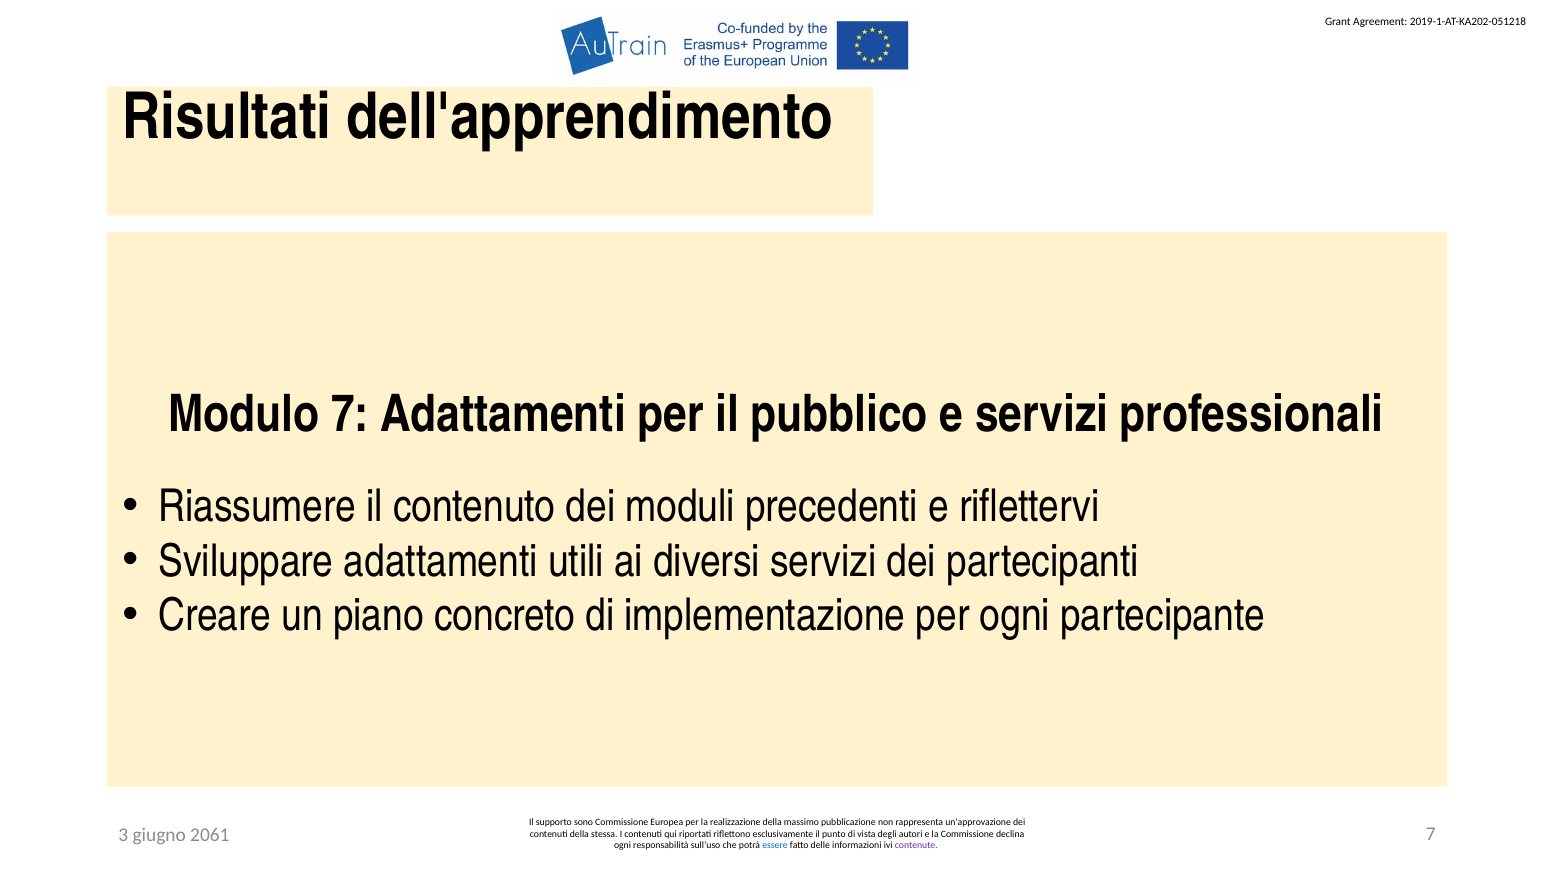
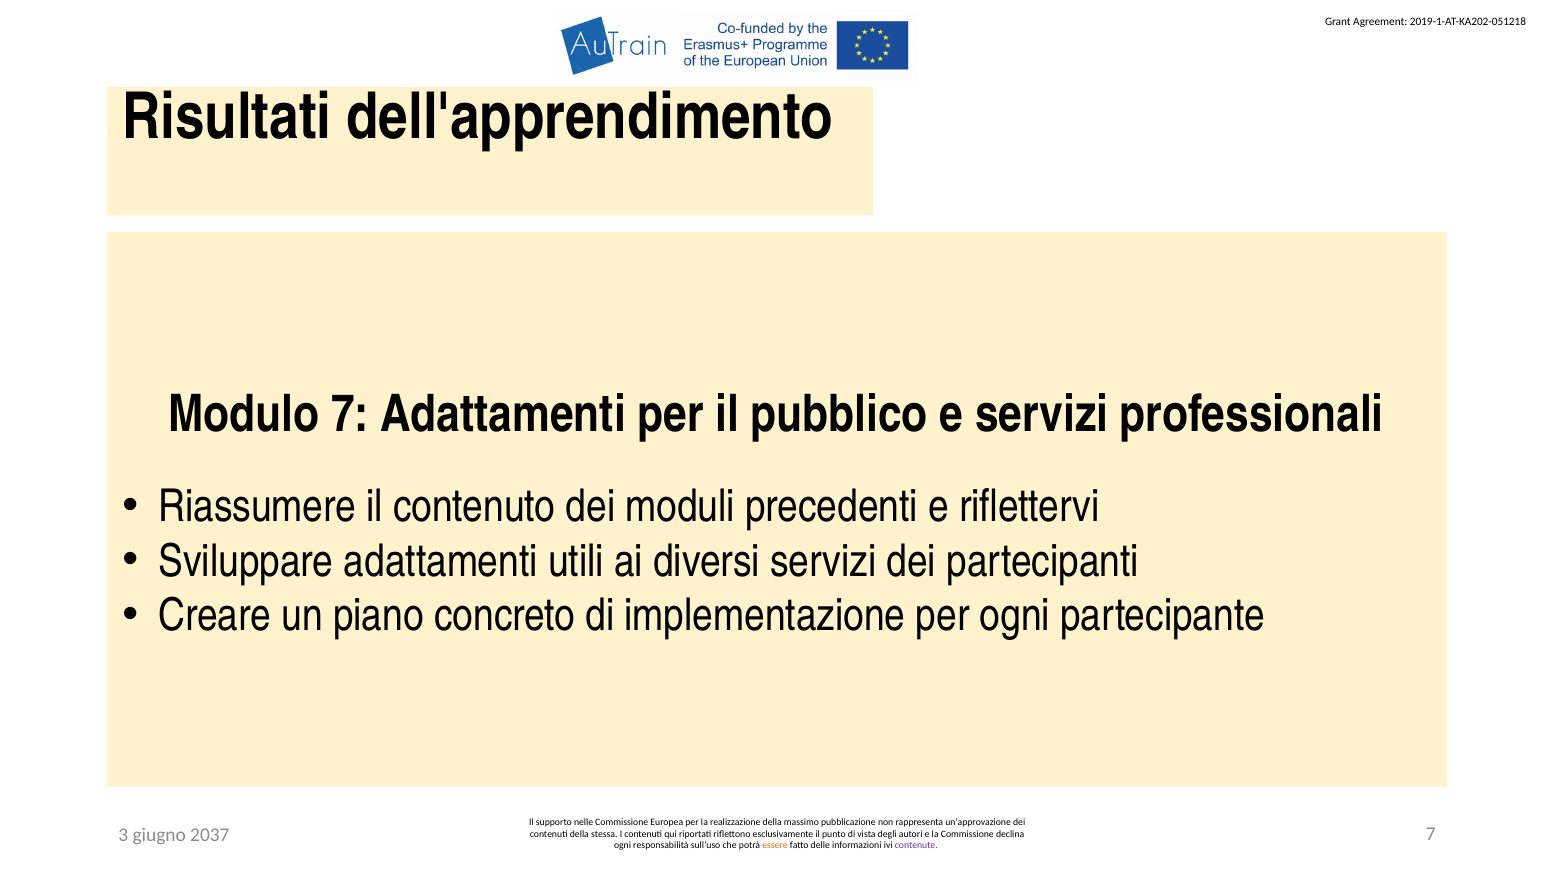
sono: sono -> nelle
2061: 2061 -> 2037
essere colour: blue -> orange
